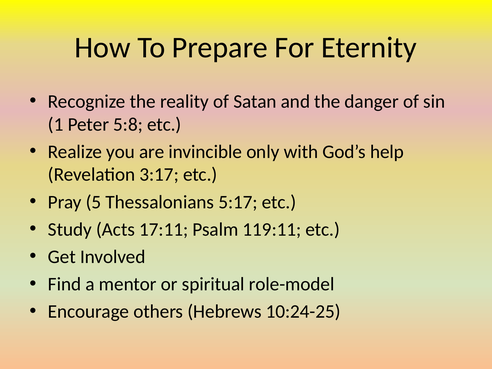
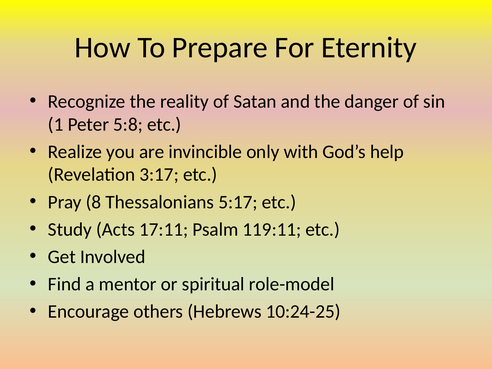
5: 5 -> 8
